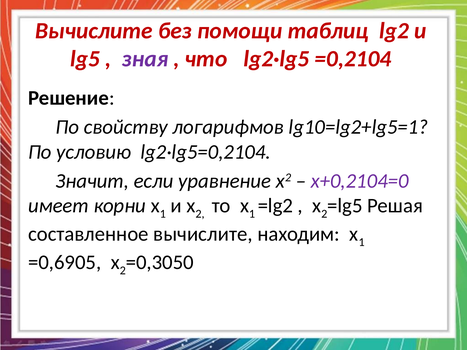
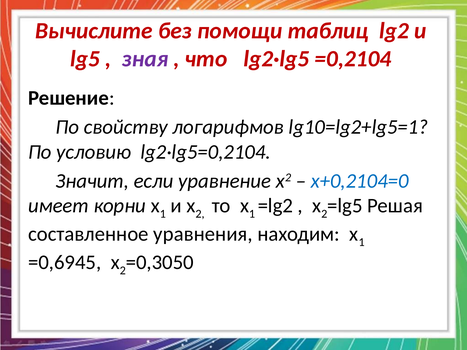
х+0,2104=0 colour: purple -> blue
составленное вычислите: вычислите -> уравнения
=0,6905: =0,6905 -> =0,6945
